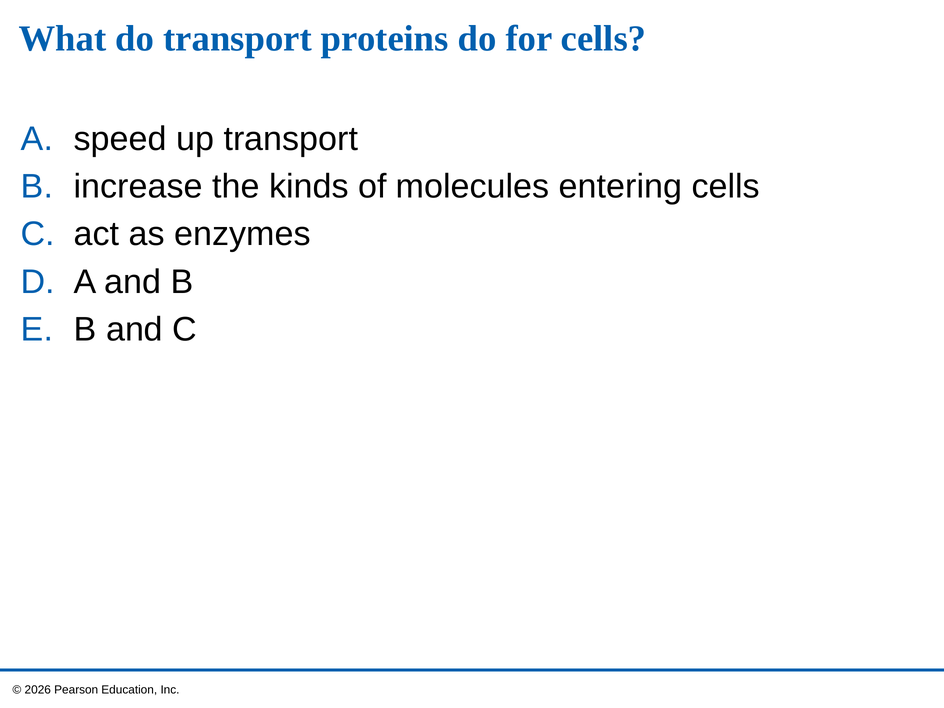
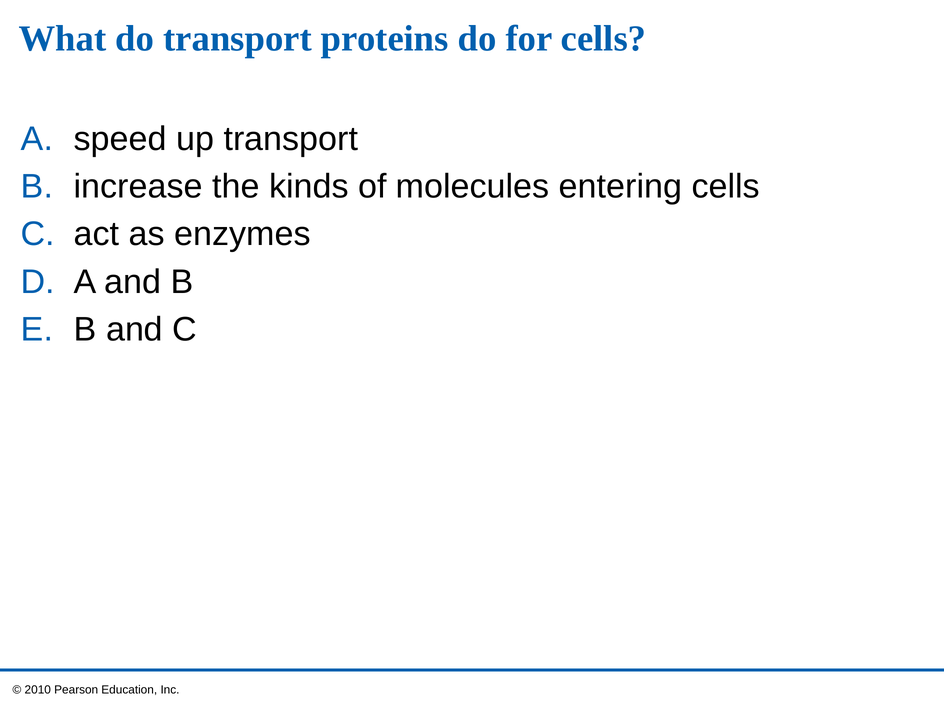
2026: 2026 -> 2010
